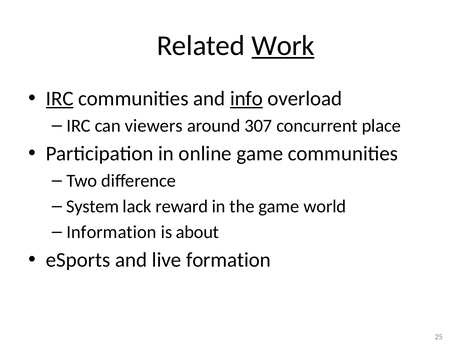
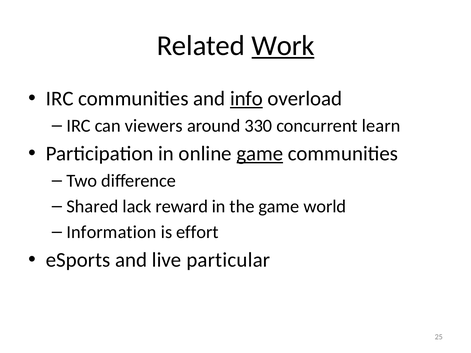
IRC at (60, 99) underline: present -> none
307: 307 -> 330
place: place -> learn
game at (260, 154) underline: none -> present
System: System -> Shared
about: about -> effort
formation: formation -> particular
